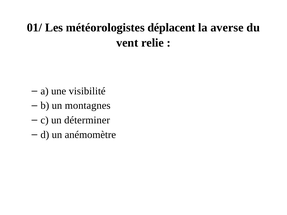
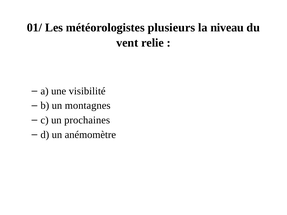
déplacent: déplacent -> plusieurs
averse: averse -> niveau
déterminer: déterminer -> prochaines
